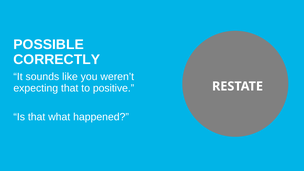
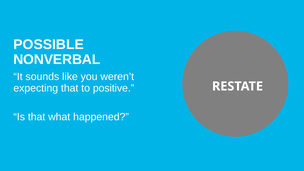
CORRECTLY: CORRECTLY -> NONVERBAL
